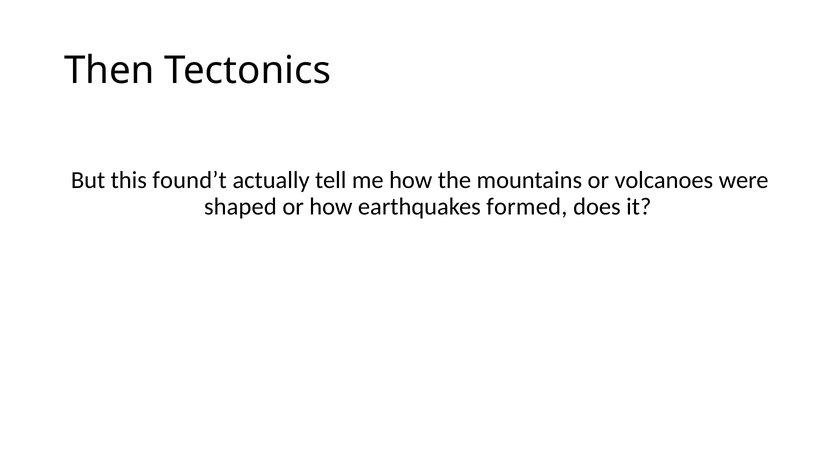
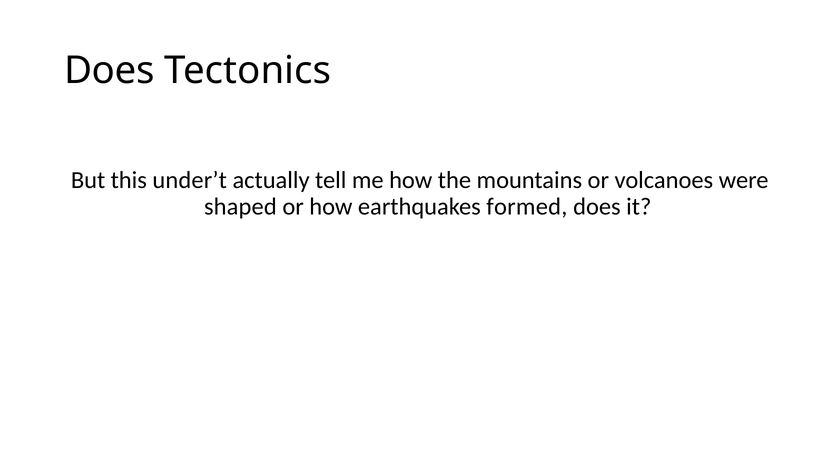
Then at (109, 71): Then -> Does
found’t: found’t -> under’t
